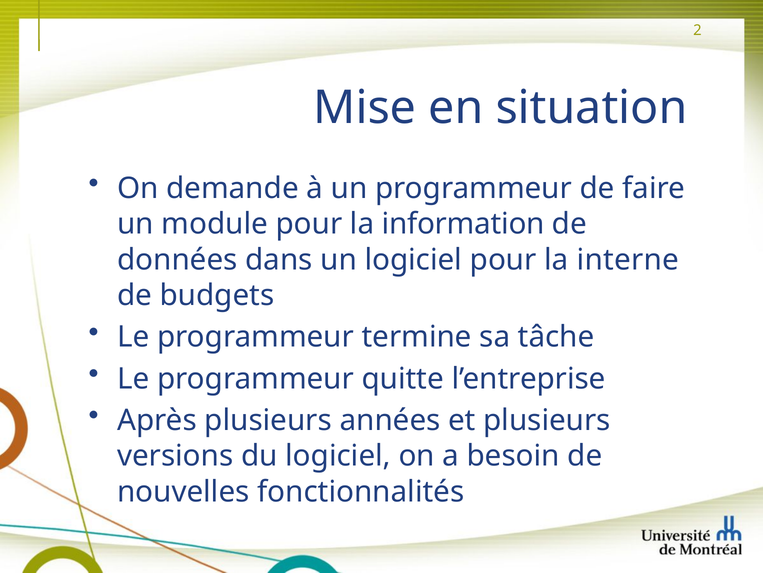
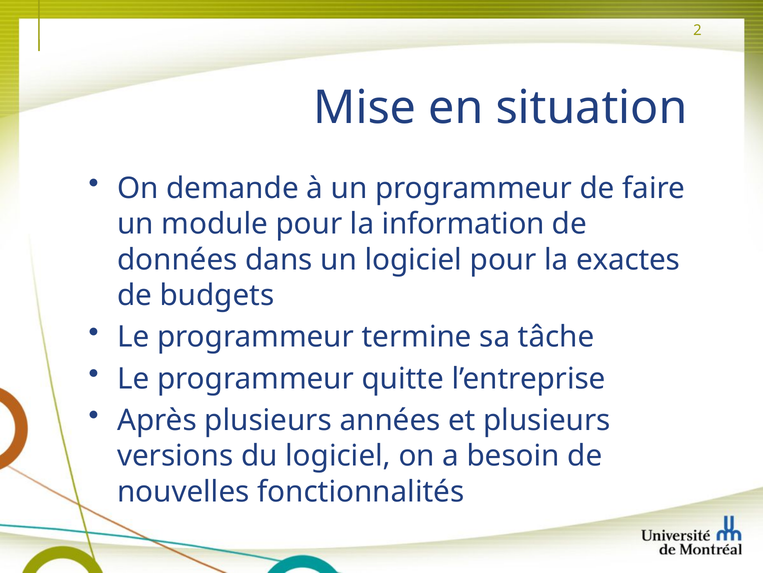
interne: interne -> exactes
